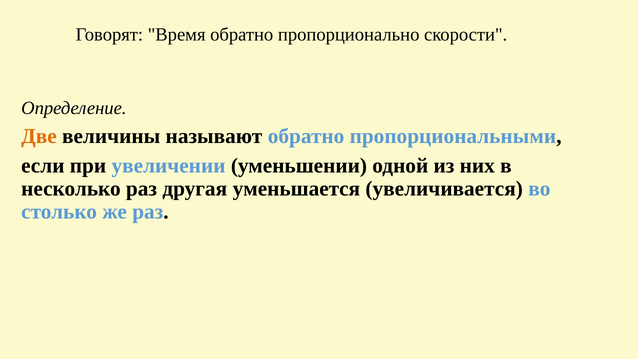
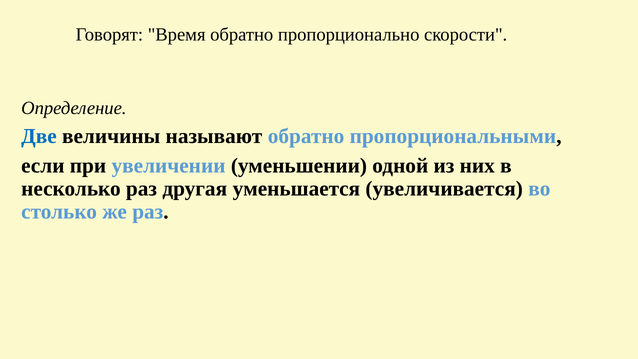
Две colour: orange -> blue
